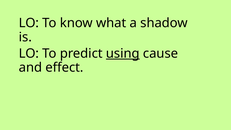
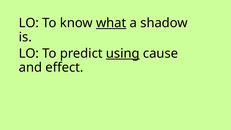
what underline: none -> present
